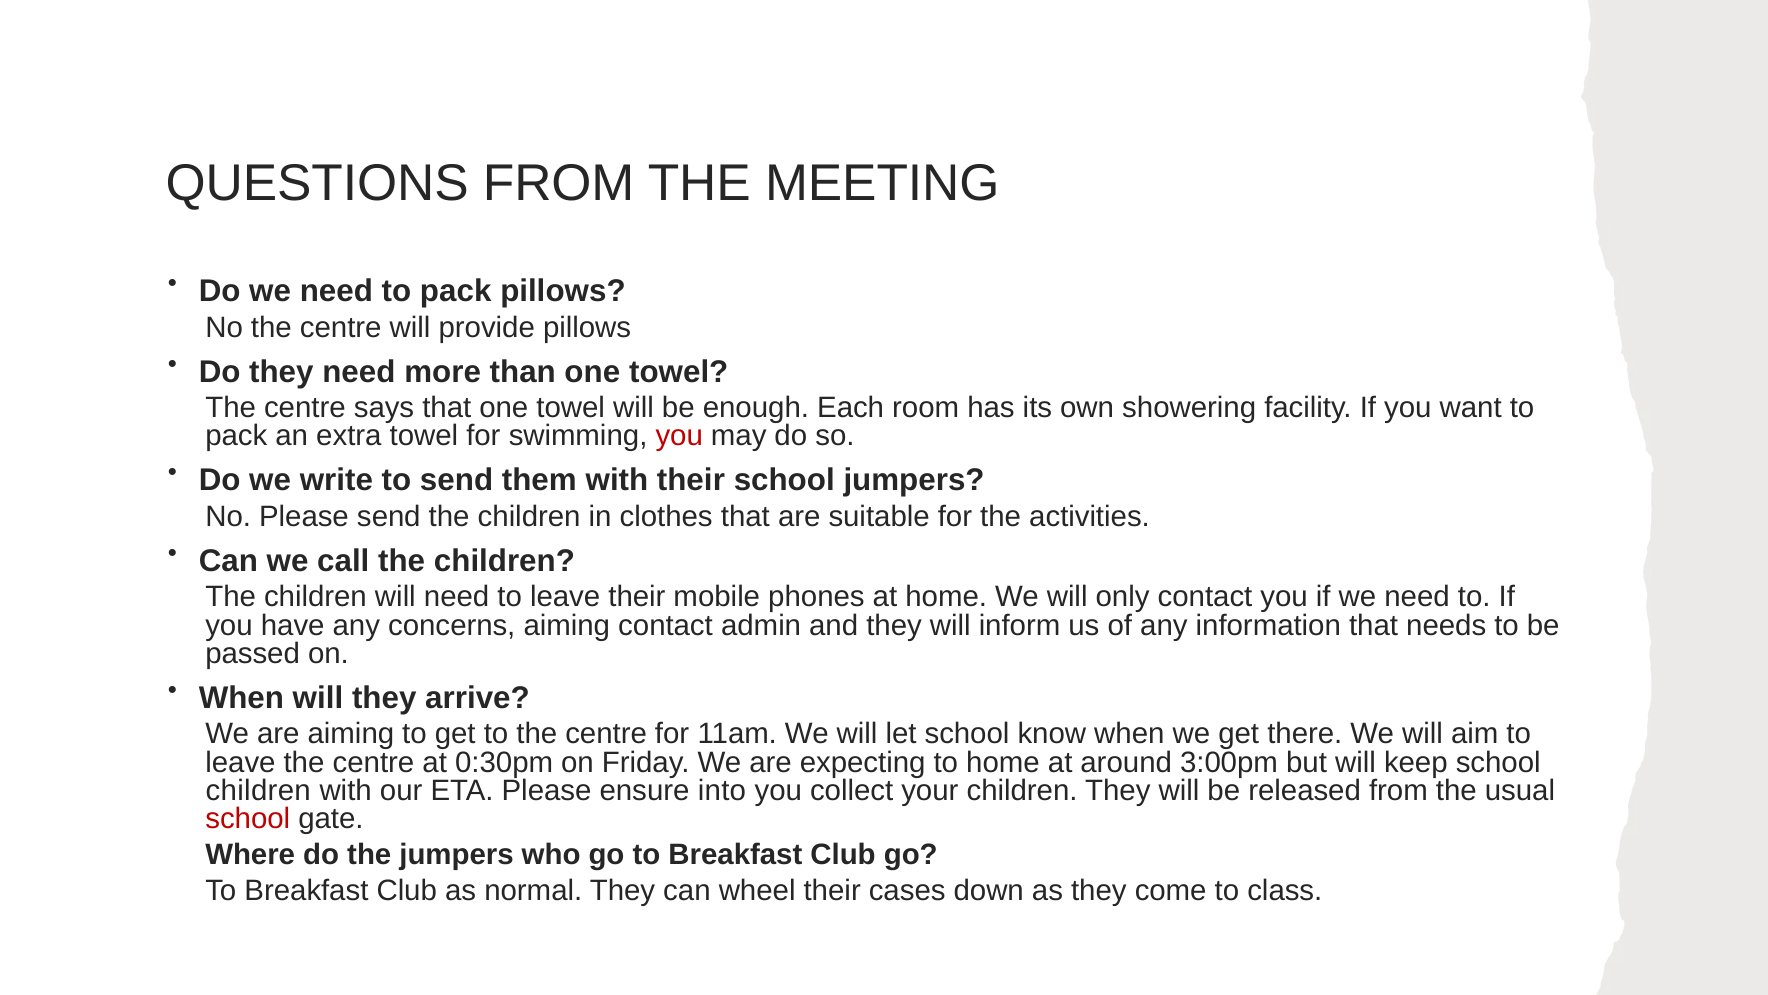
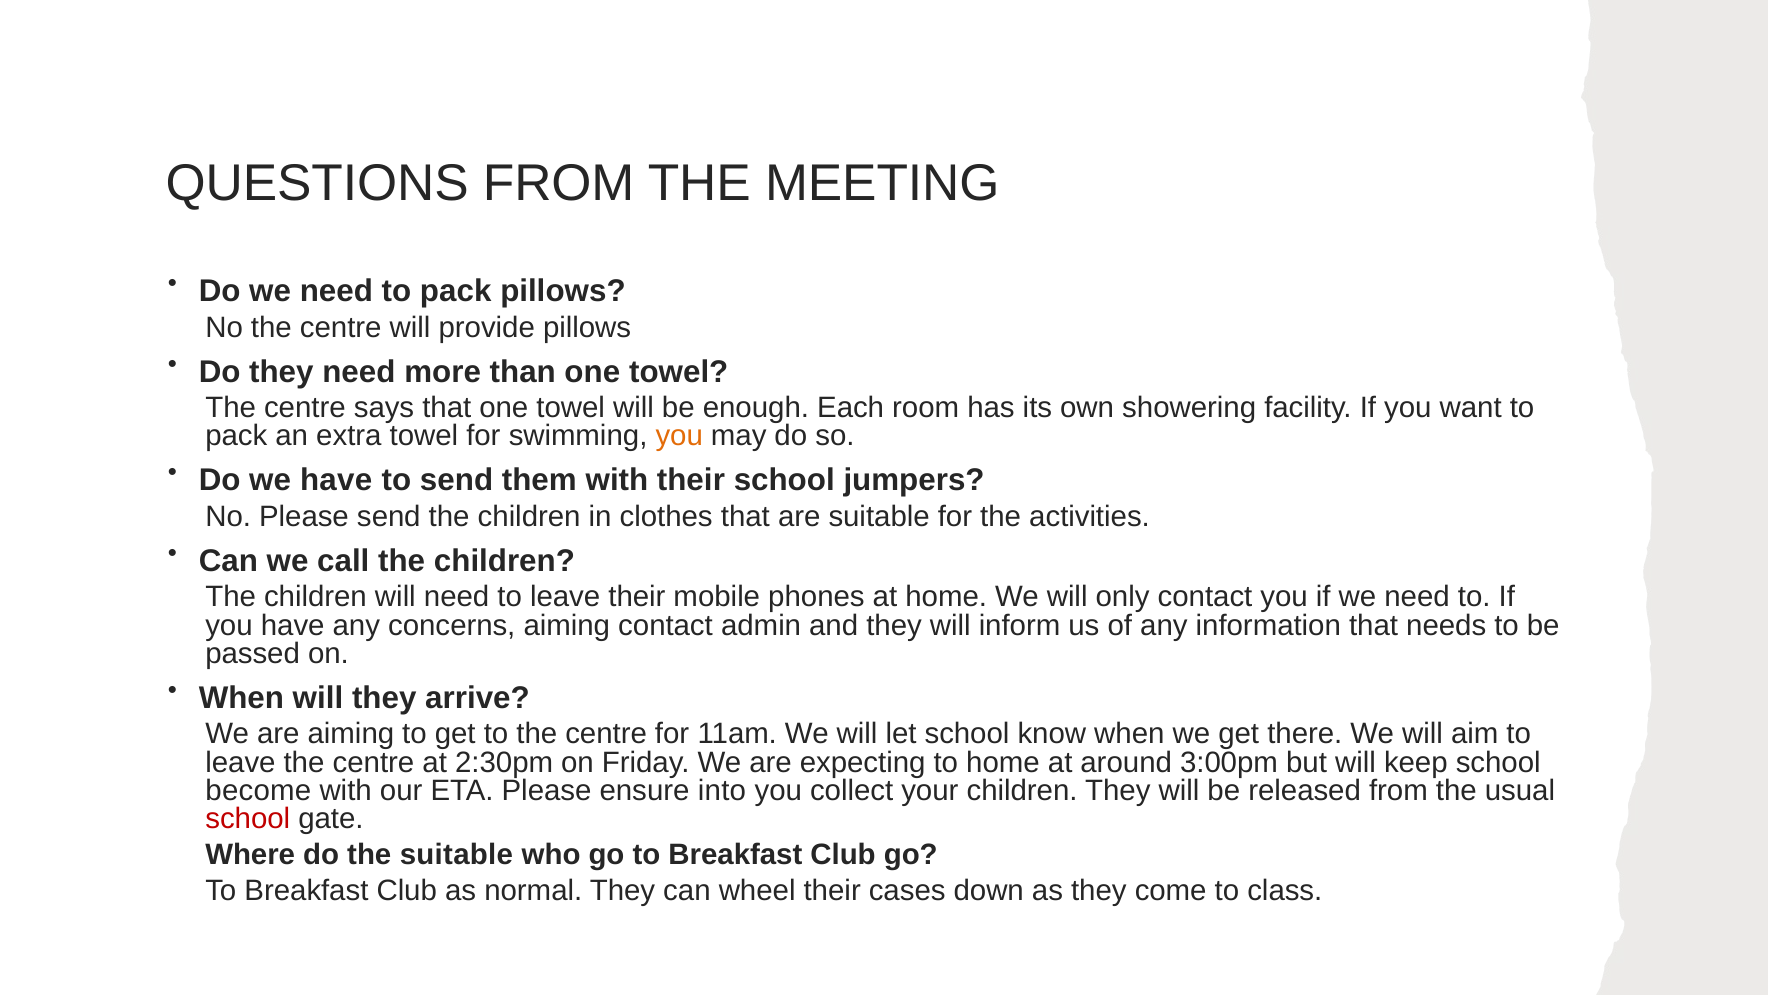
you at (679, 436) colour: red -> orange
we write: write -> have
0:30pm: 0:30pm -> 2:30pm
children at (258, 790): children -> become
the jumpers: jumpers -> suitable
